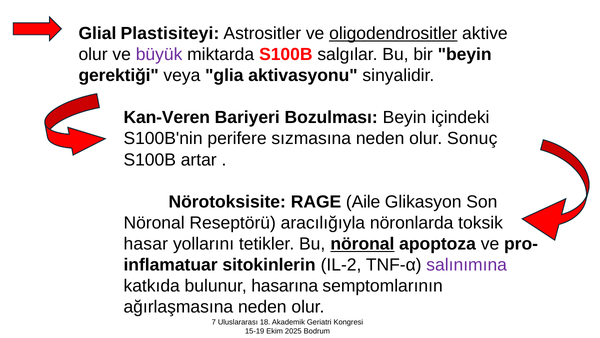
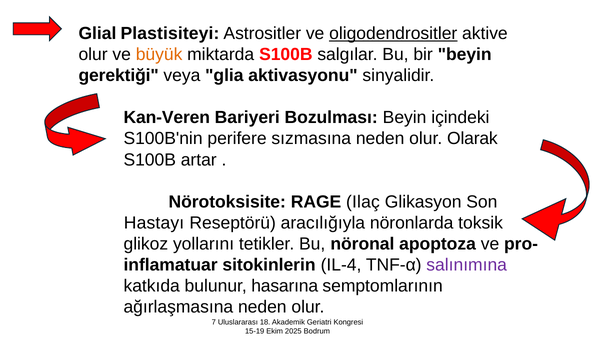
büyük colour: purple -> orange
Sonuç: Sonuç -> Olarak
Aile: Aile -> Ilaç
Nöronal at (154, 223): Nöronal -> Hastayı
hasar: hasar -> glikoz
nöronal at (362, 244) underline: present -> none
IL-2: IL-2 -> IL-4
